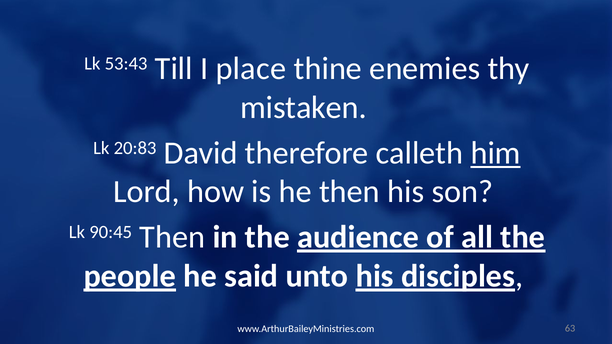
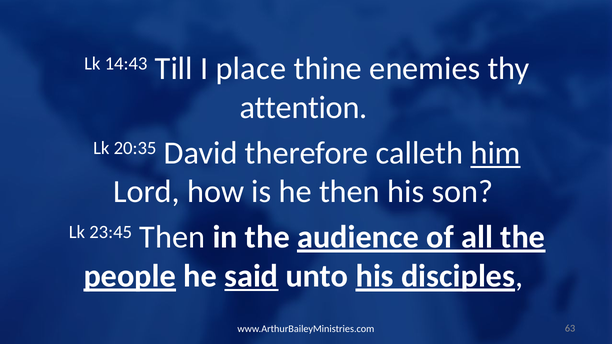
53:43: 53:43 -> 14:43
mistaken: mistaken -> attention
20:83: 20:83 -> 20:35
90:45: 90:45 -> 23:45
said underline: none -> present
